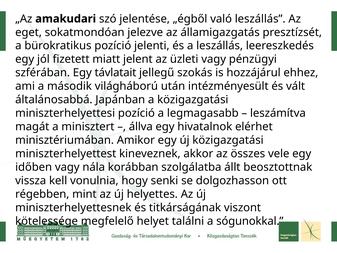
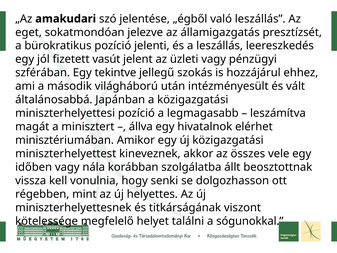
miatt: miatt -> vasút
távlatait: távlatait -> tekintve
